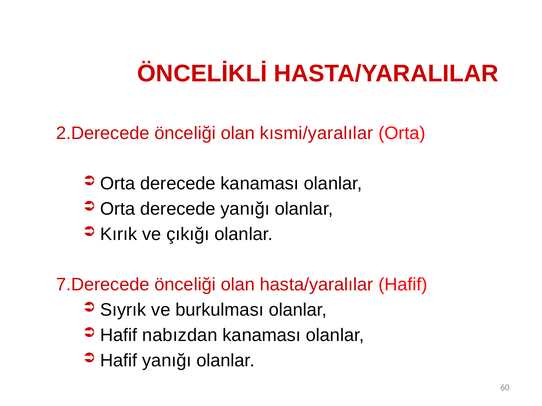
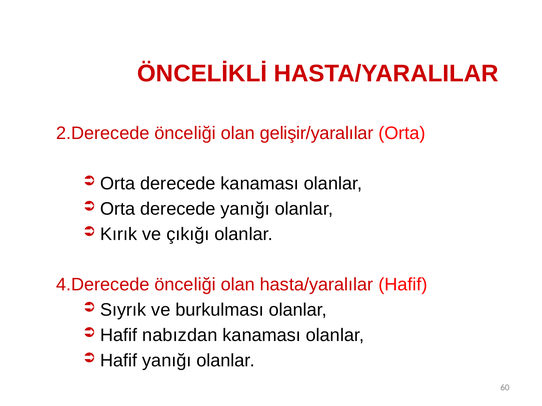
kısmi/yaralılar: kısmi/yaralılar -> gelişir/yaralılar
7.Derecede: 7.Derecede -> 4.Derecede
